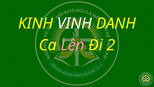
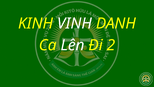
Lên colour: pink -> white
